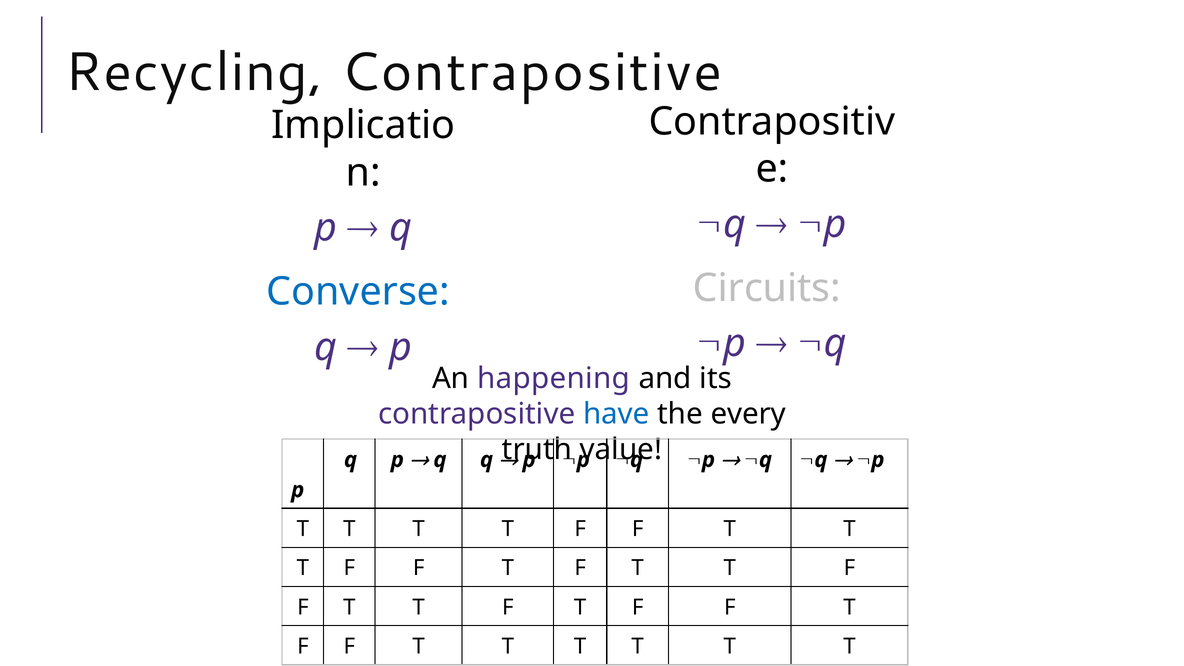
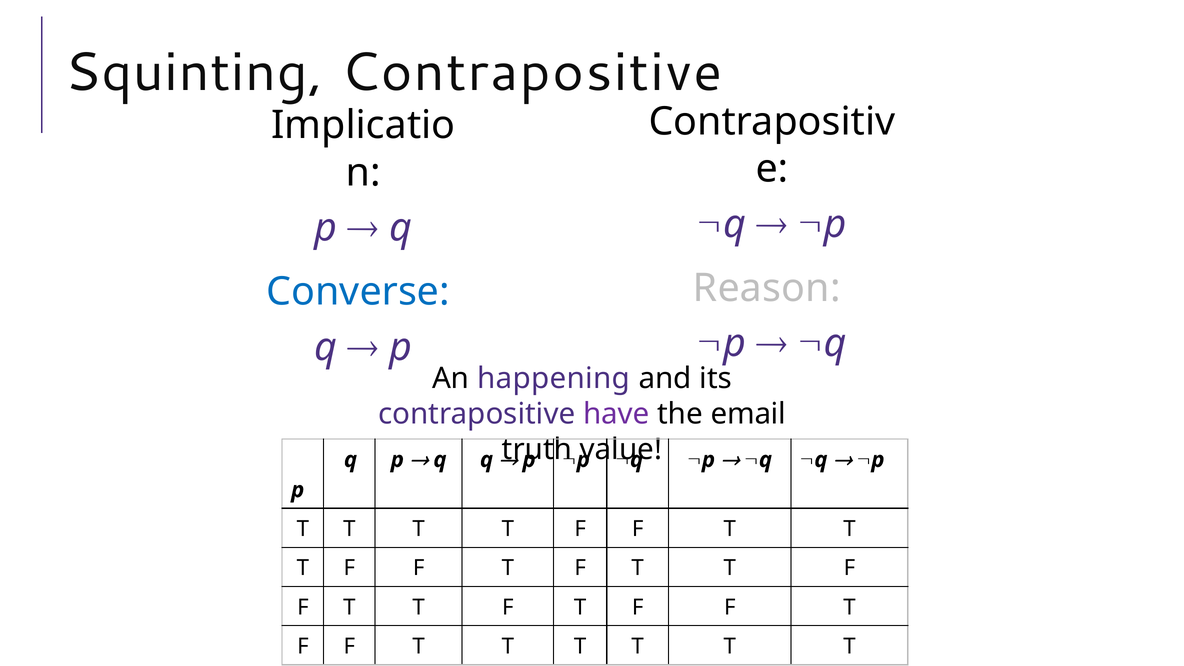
Recycling: Recycling -> Squinting
Circuits: Circuits -> Reason
have colour: blue -> purple
every: every -> email
